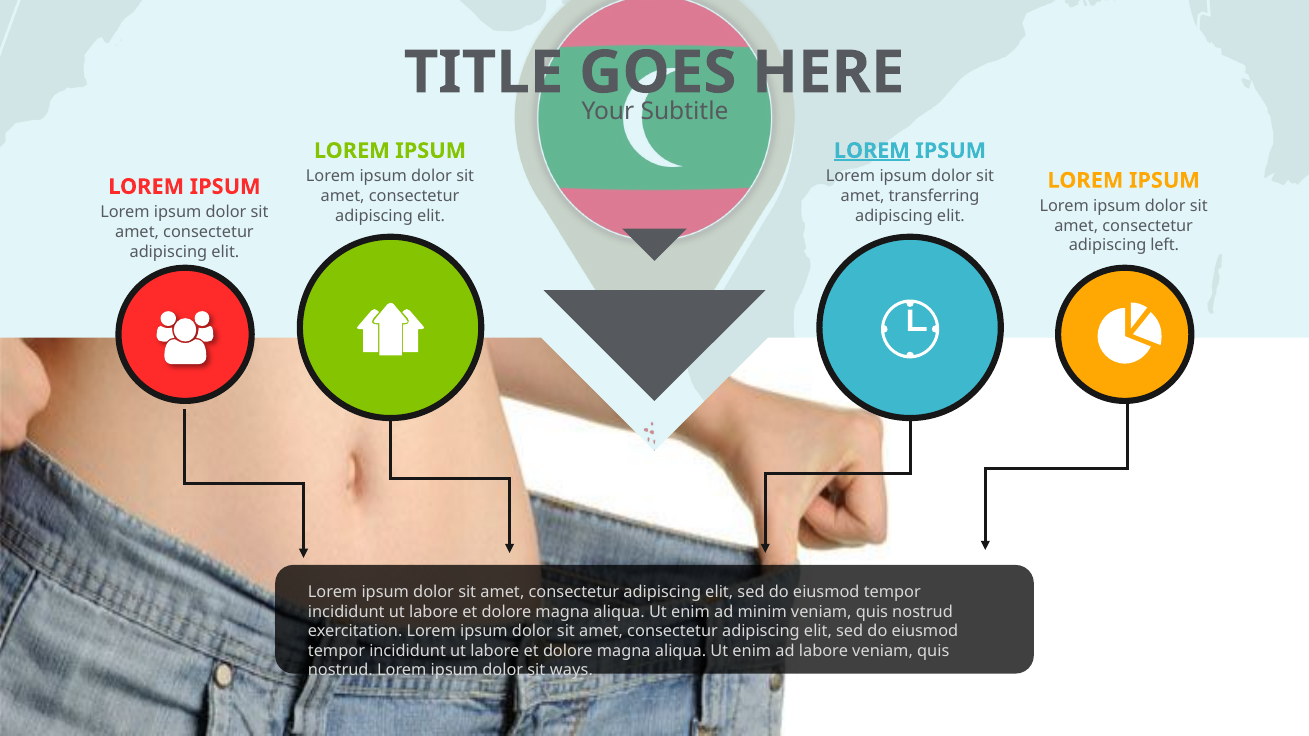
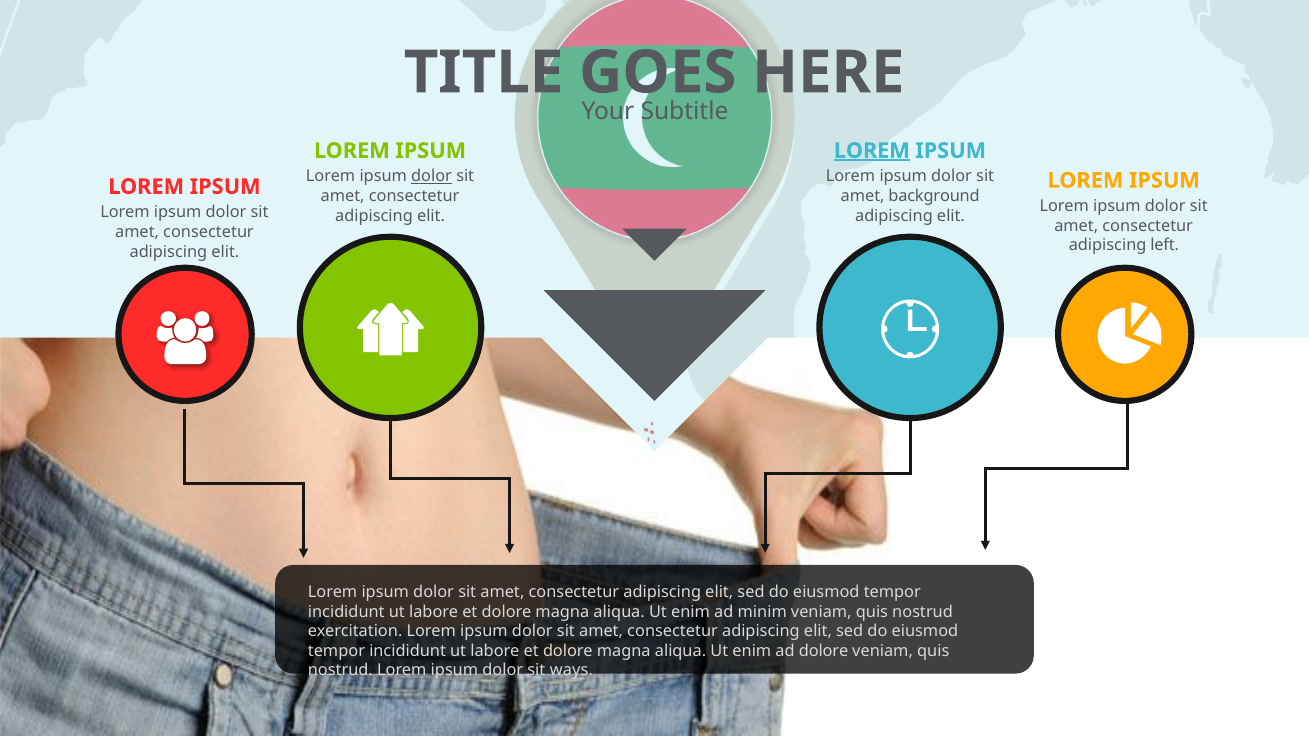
dolor at (432, 177) underline: none -> present
transferring: transferring -> background
ad labore: labore -> dolore
